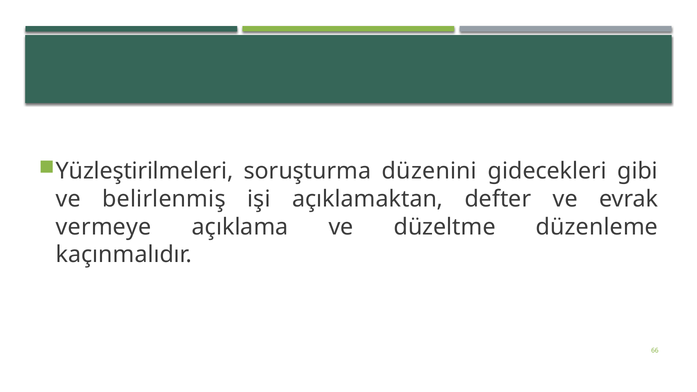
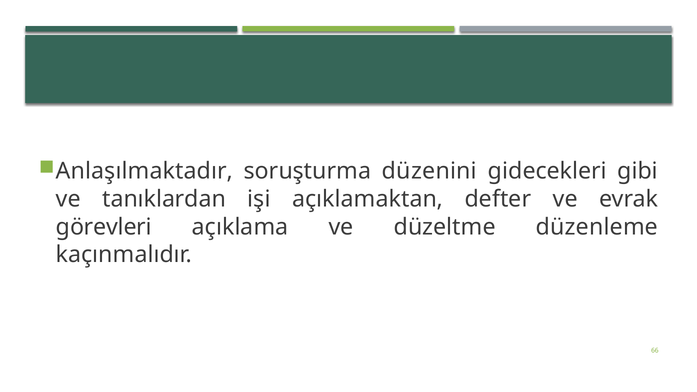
Yüzleştirilmeleri: Yüzleştirilmeleri -> Anlaşılmaktadır
belirlenmiş: belirlenmiş -> tanıklardan
vermeye: vermeye -> görevleri
